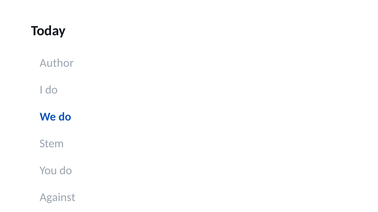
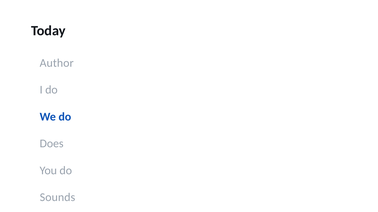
Stem: Stem -> Does
Against: Against -> Sounds
